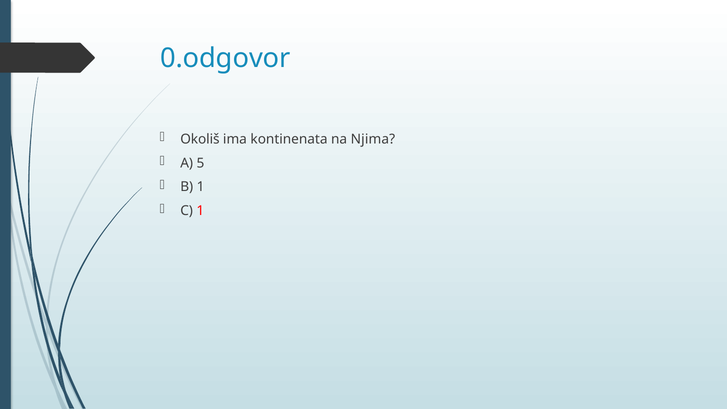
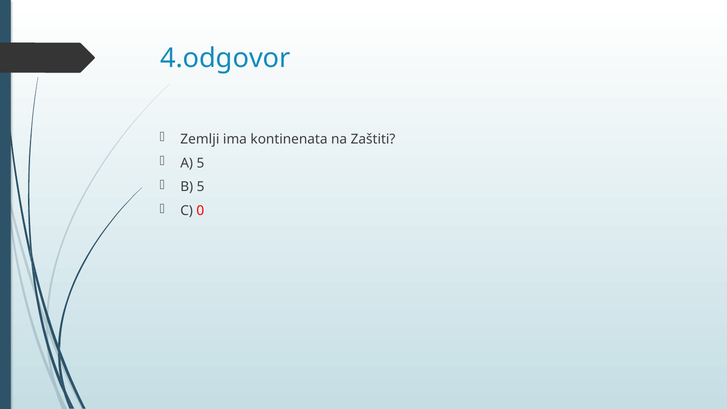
0.odgovor: 0.odgovor -> 4.odgovor
Okoliš: Okoliš -> Zemlji
Njima: Njima -> Zaštiti
B 1: 1 -> 5
C 1: 1 -> 0
